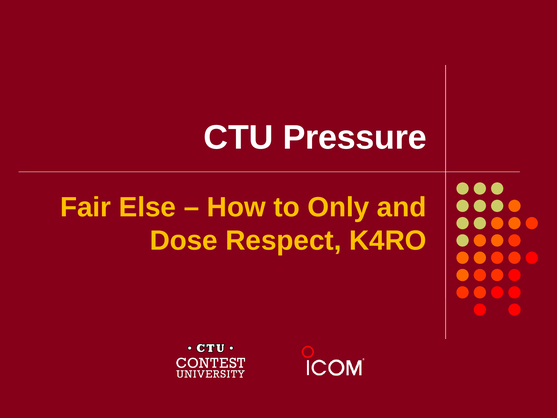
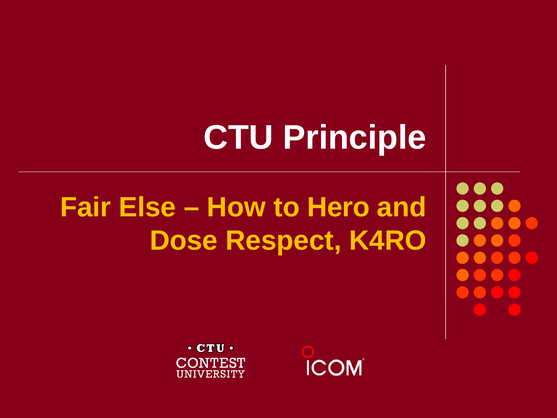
Pressure: Pressure -> Principle
Only: Only -> Hero
